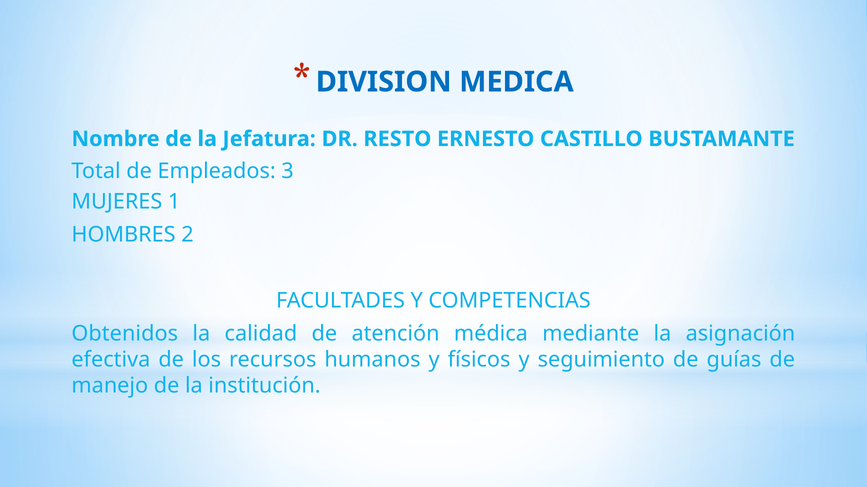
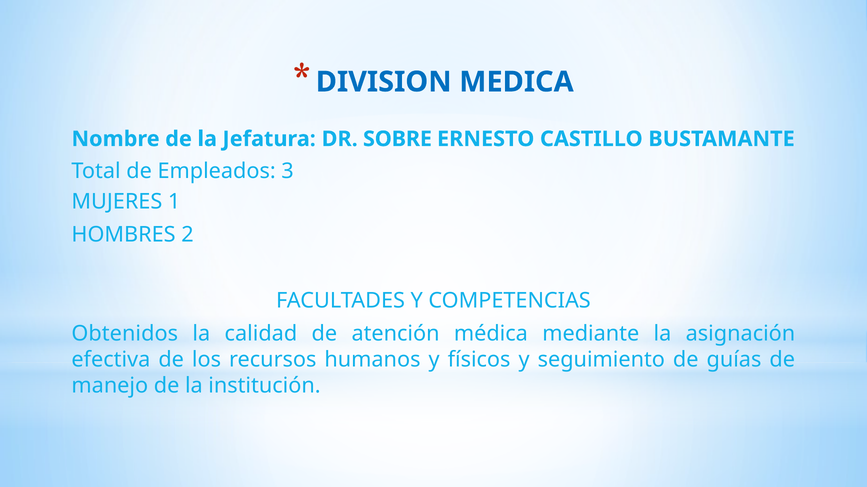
RESTO: RESTO -> SOBRE
